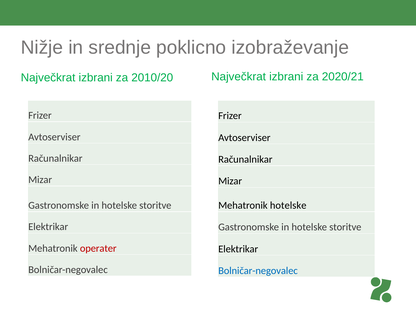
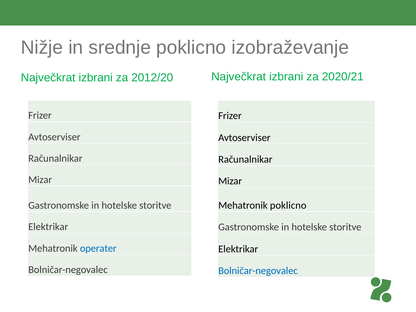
2010/20: 2010/20 -> 2012/20
Mehatronik hotelske: hotelske -> poklicno
operater colour: red -> blue
